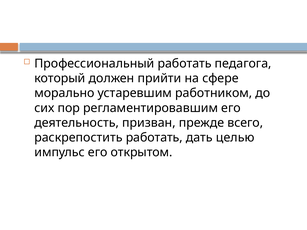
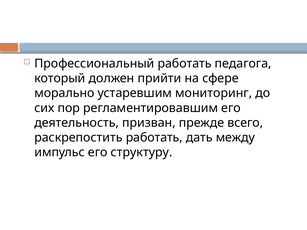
работником: работником -> мониторинг
целью: целью -> между
открытом: открытом -> структуру
